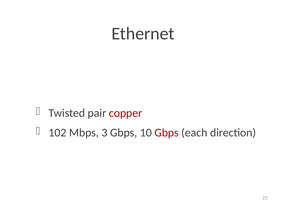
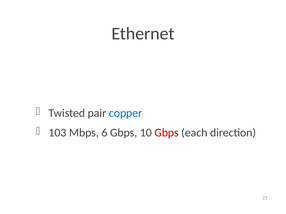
copper colour: red -> blue
102: 102 -> 103
3: 3 -> 6
